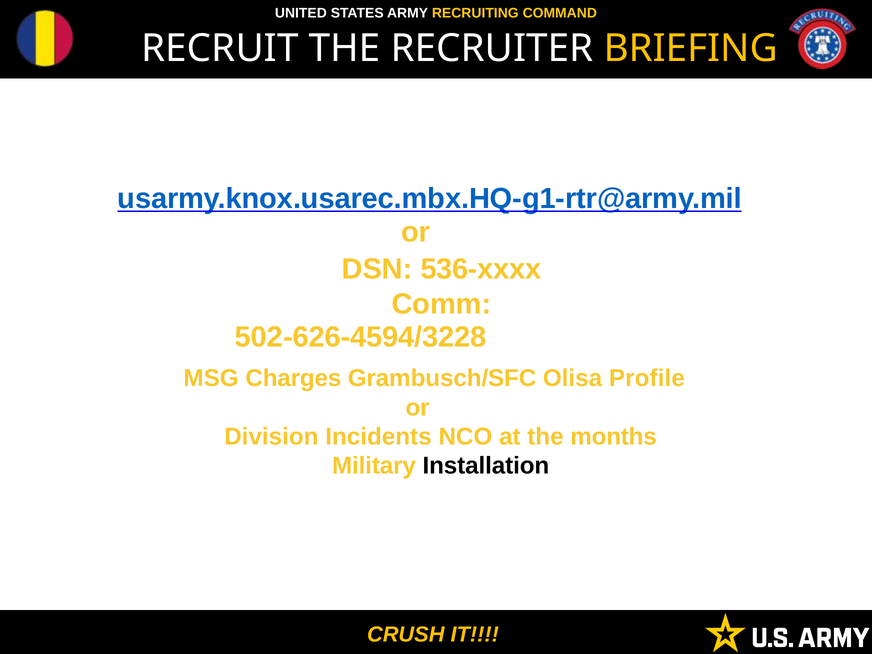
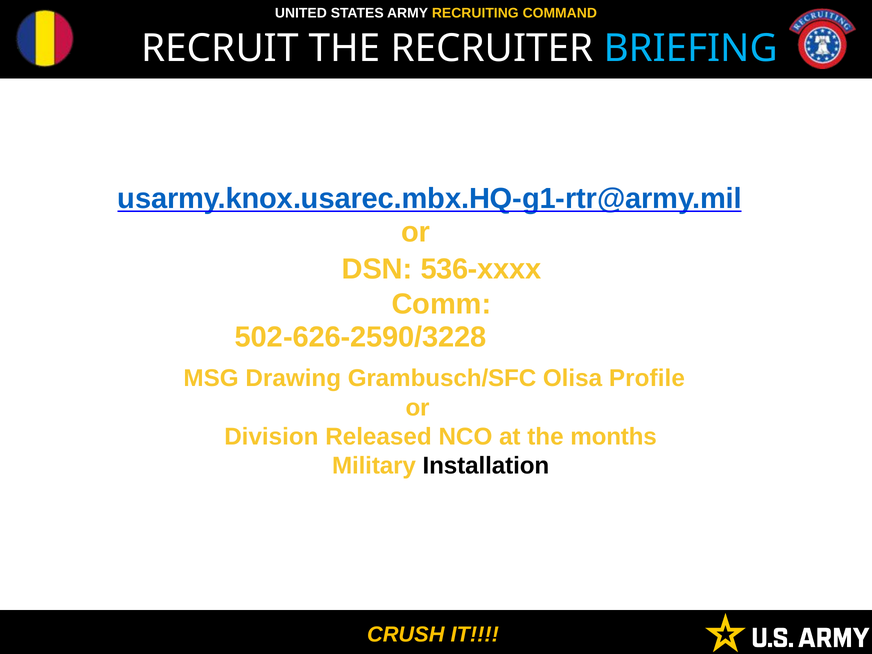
BRIEFING colour: yellow -> light blue
502-626-4594/3228: 502-626-4594/3228 -> 502-626-2590/3228
Charges: Charges -> Drawing
Incidents: Incidents -> Released
